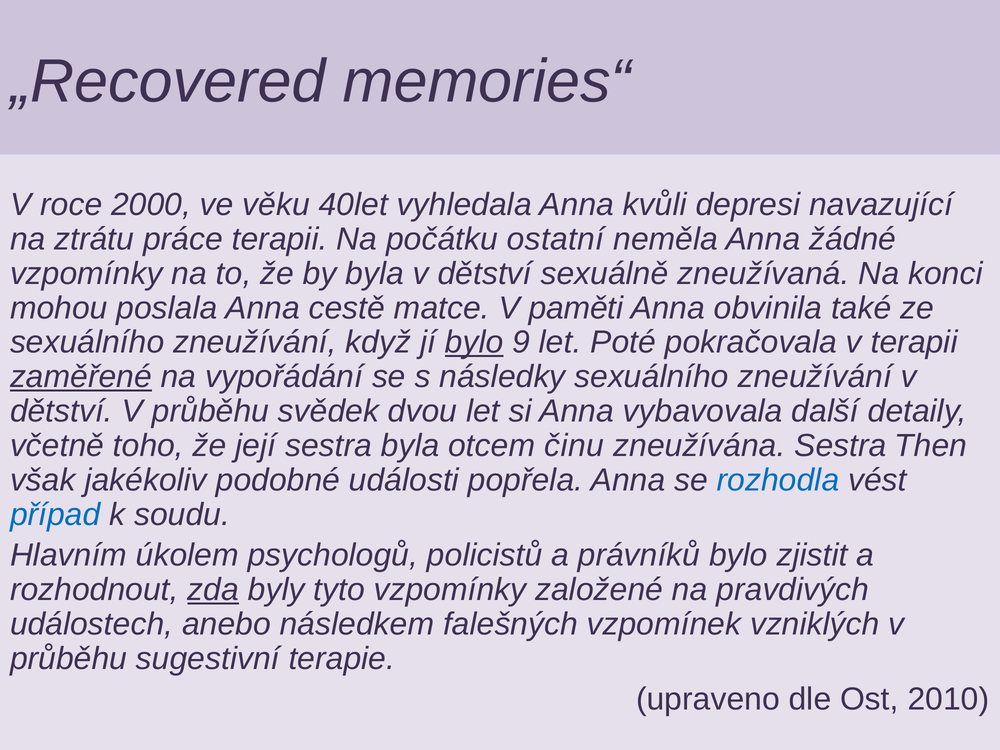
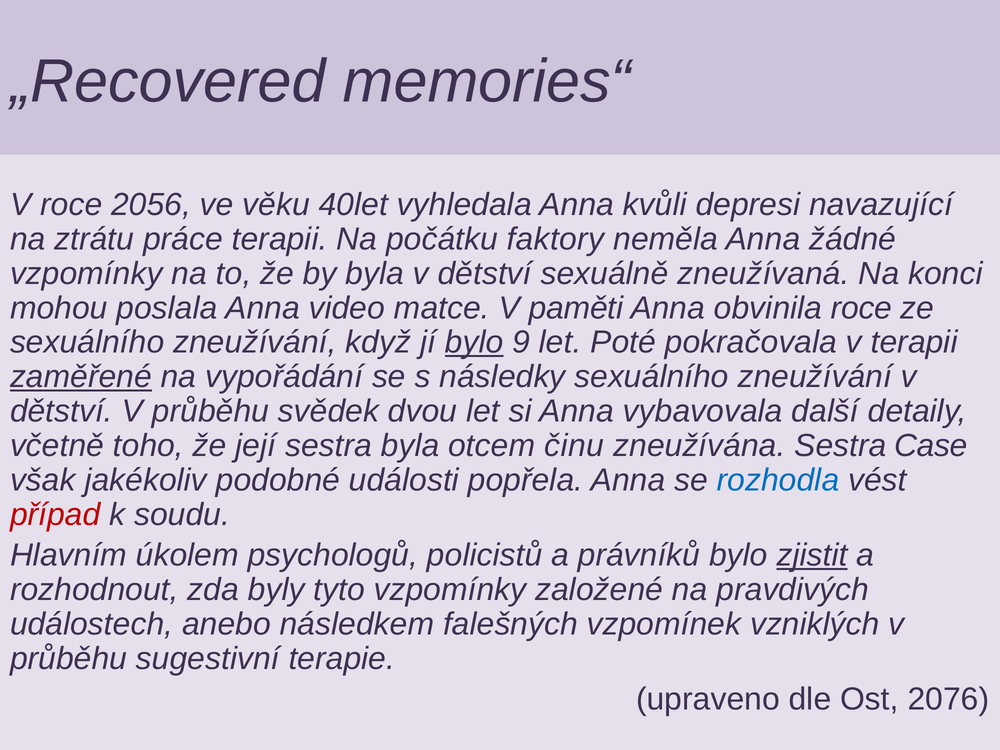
2000: 2000 -> 2056
ostatní: ostatní -> faktory
cestě: cestě -> video
obvinila také: také -> roce
Then: Then -> Case
případ colour: blue -> red
zjistit underline: none -> present
zda underline: present -> none
2010: 2010 -> 2076
